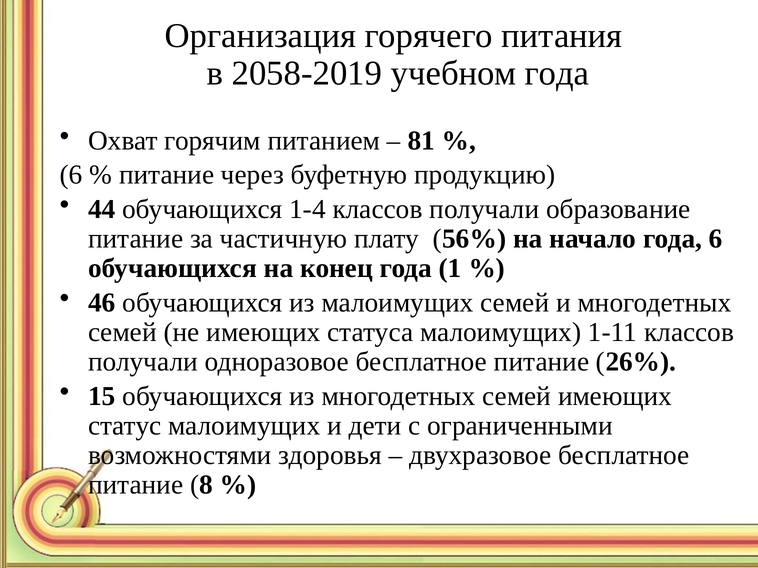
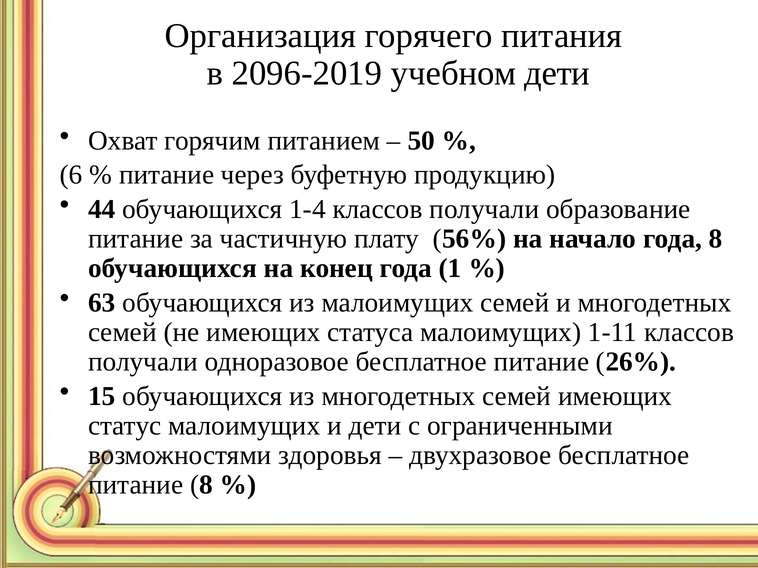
2058-2019: 2058-2019 -> 2096-2019
учебном года: года -> дети
81: 81 -> 50
года 6: 6 -> 8
46: 46 -> 63
